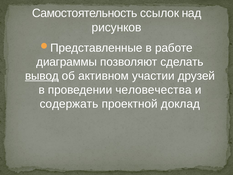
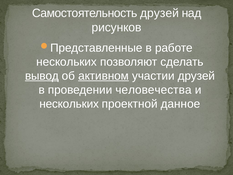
Самостоятельность ссылок: ссылок -> друзей
диаграммы at (67, 62): диаграммы -> нескольких
активном underline: none -> present
содержать at (69, 104): содержать -> нескольких
доклад: доклад -> данное
